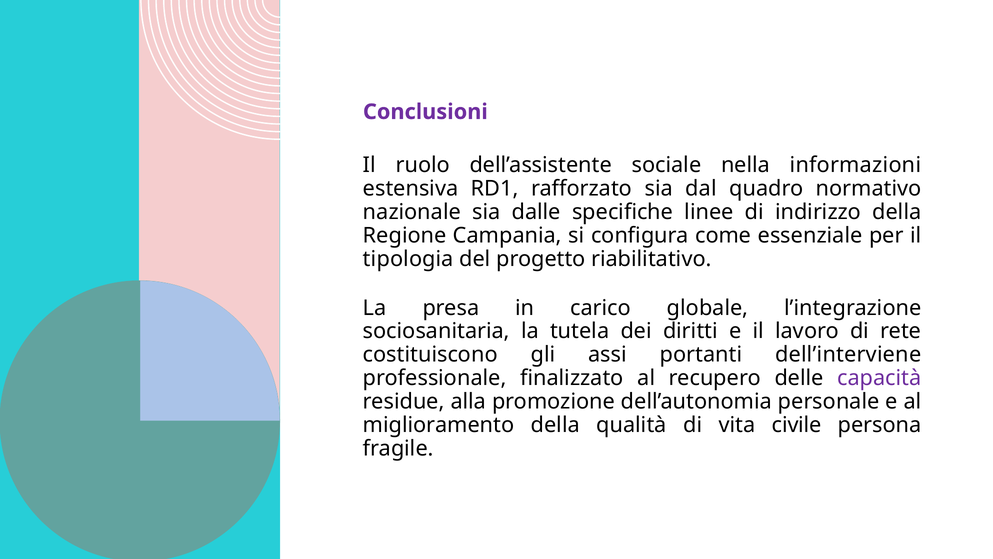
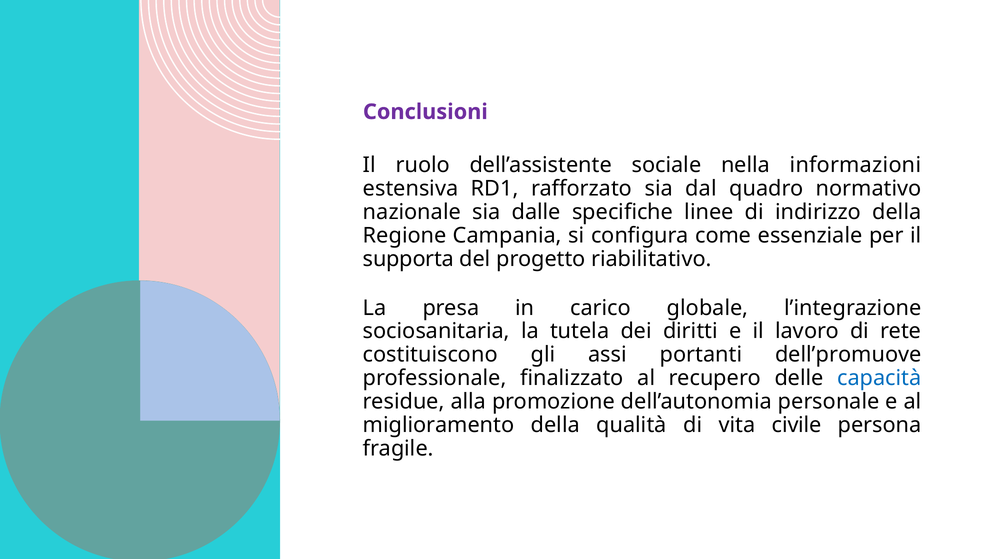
tipologia: tipologia -> supporta
dell’interviene: dell’interviene -> dell’promuove
capacità colour: purple -> blue
